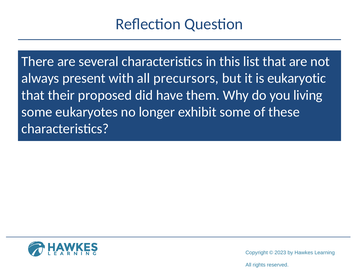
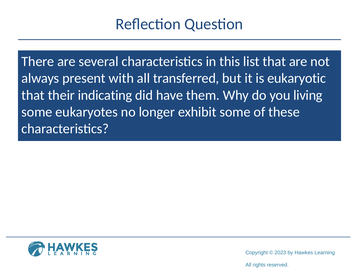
precursors: precursors -> transferred
proposed: proposed -> indicating
